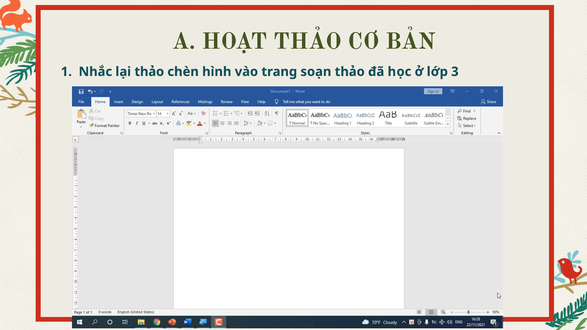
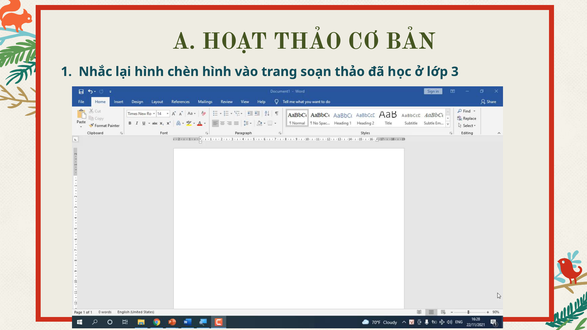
lại thảo: thảo -> hình
